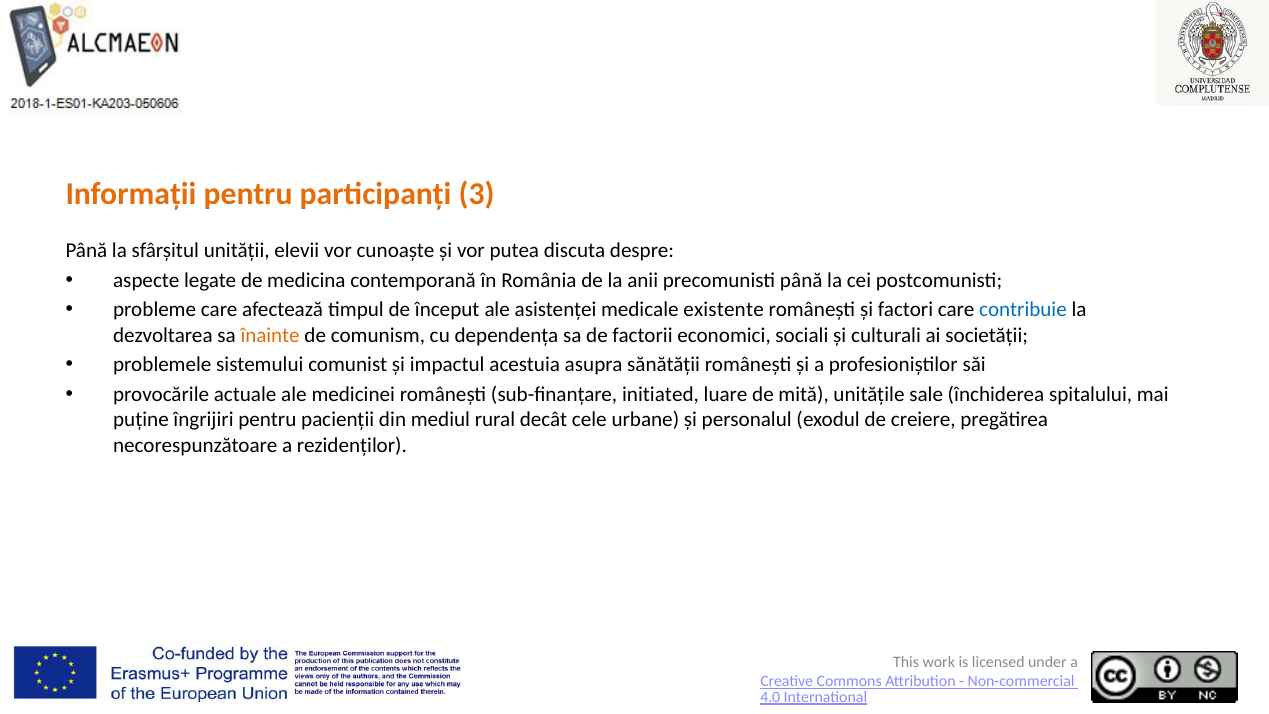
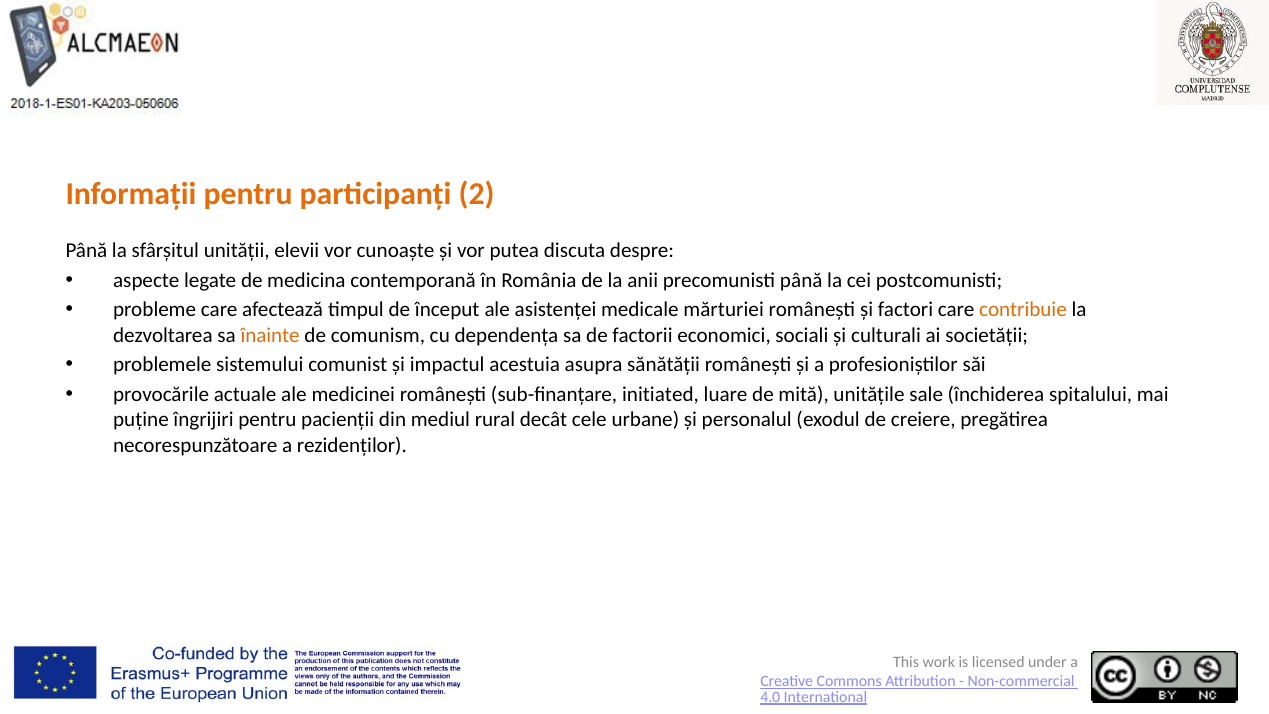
3: 3 -> 2
existente: existente -> mărturiei
contribuie colour: blue -> orange
